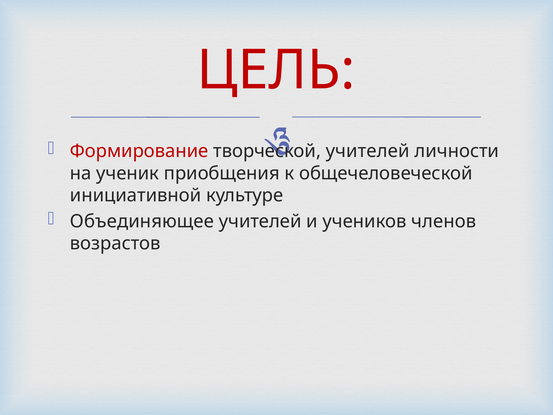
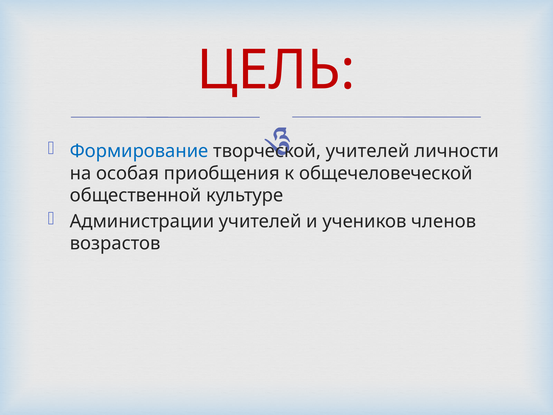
Формирование colour: red -> blue
ученик: ученик -> особая
инициативной: инициативной -> общественной
Объединяющее: Объединяющее -> Администрации
